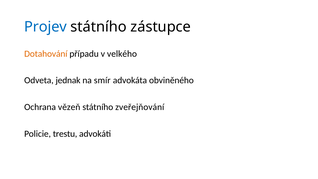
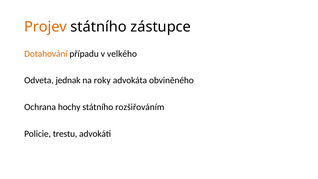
Projev colour: blue -> orange
smír: smír -> roky
vězeň: vězeň -> hochy
zveřejňování: zveřejňování -> rozšiřováním
